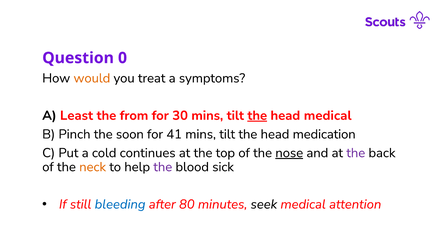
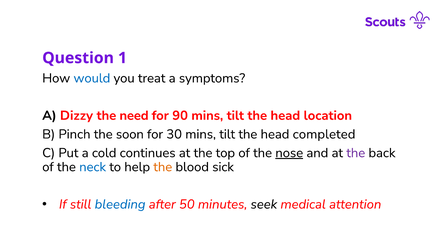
0: 0 -> 1
would colour: orange -> blue
Least: Least -> Dizzy
from: from -> need
30: 30 -> 90
the at (257, 115) underline: present -> none
head medical: medical -> location
41: 41 -> 30
medication: medication -> completed
neck colour: orange -> blue
the at (163, 167) colour: purple -> orange
80: 80 -> 50
